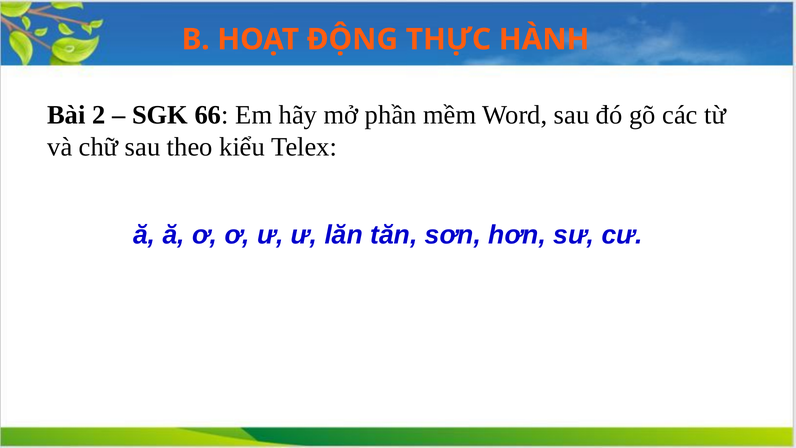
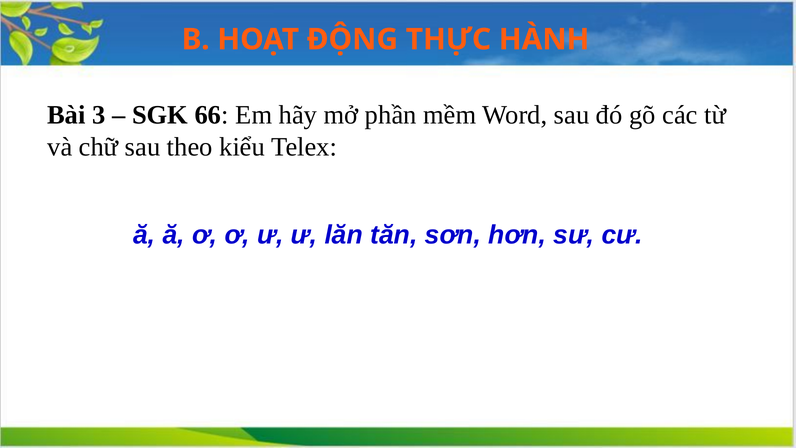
2: 2 -> 3
